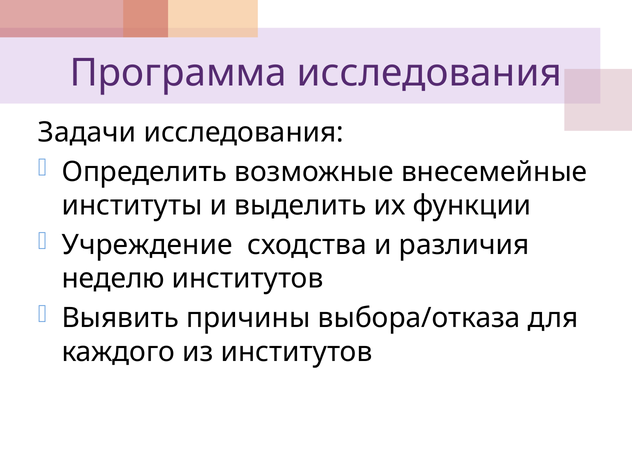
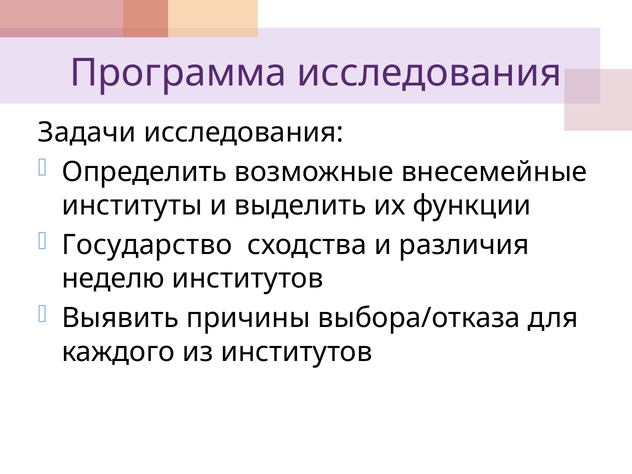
Учреждение: Учреждение -> Государство
